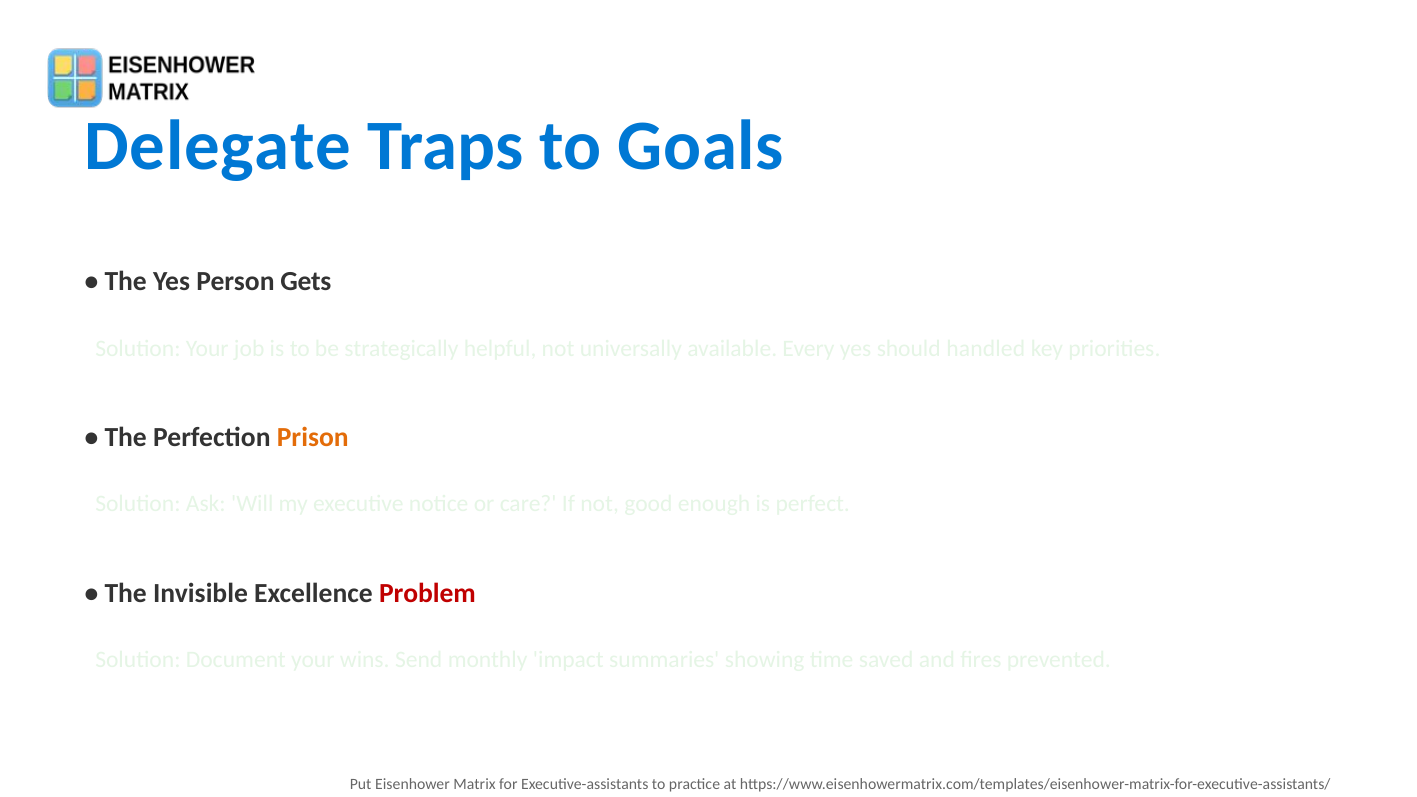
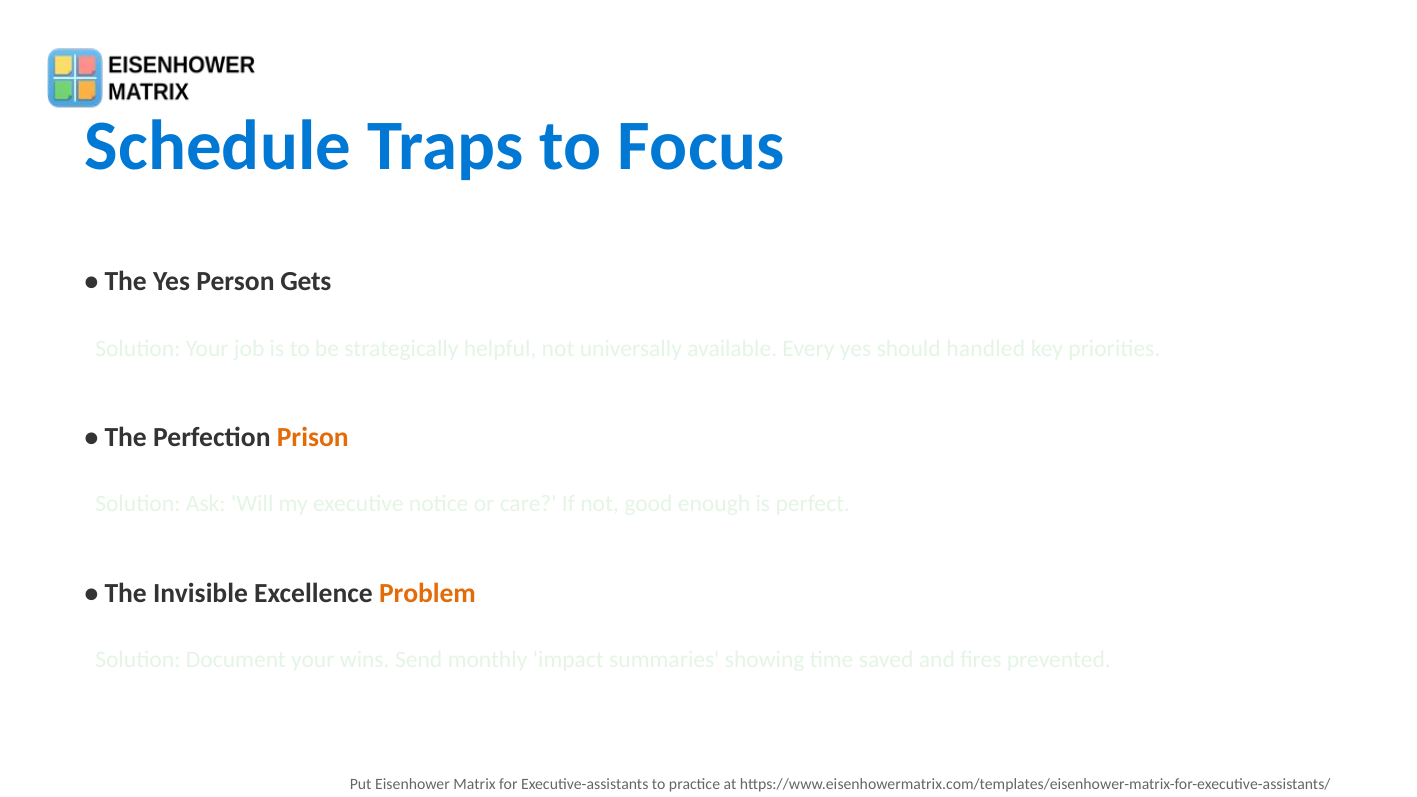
Delegate: Delegate -> Schedule
Goals: Goals -> Focus
Problem colour: red -> orange
